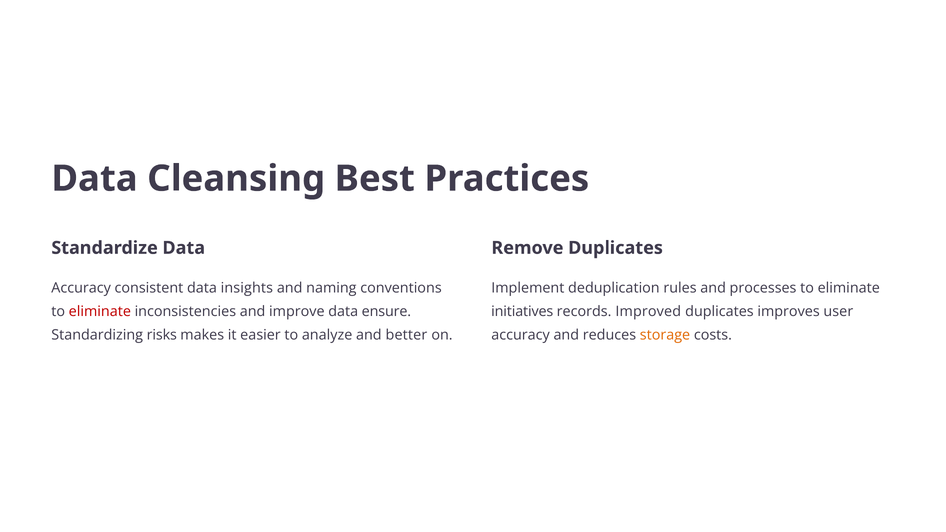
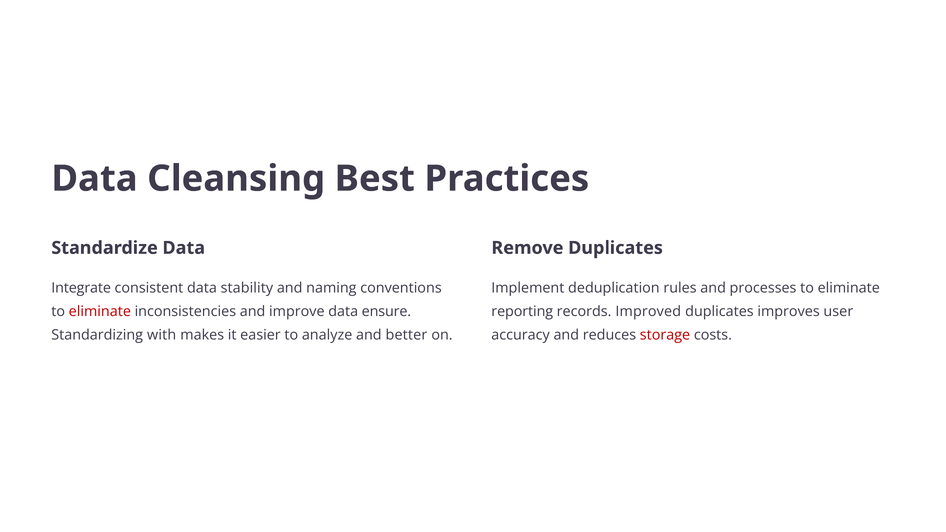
Accuracy at (81, 288): Accuracy -> Integrate
insights: insights -> stability
initiatives: initiatives -> reporting
risks: risks -> with
storage colour: orange -> red
